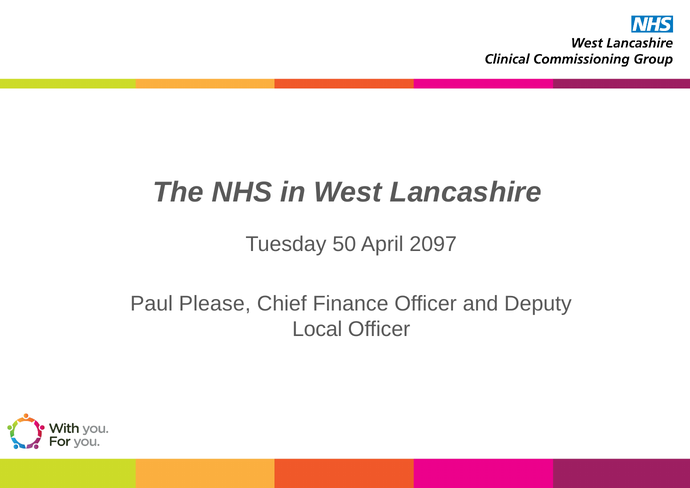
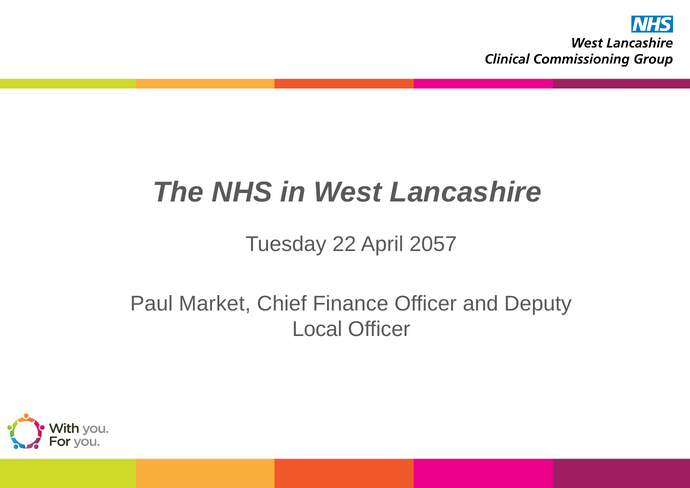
50: 50 -> 22
2097: 2097 -> 2057
Please: Please -> Market
